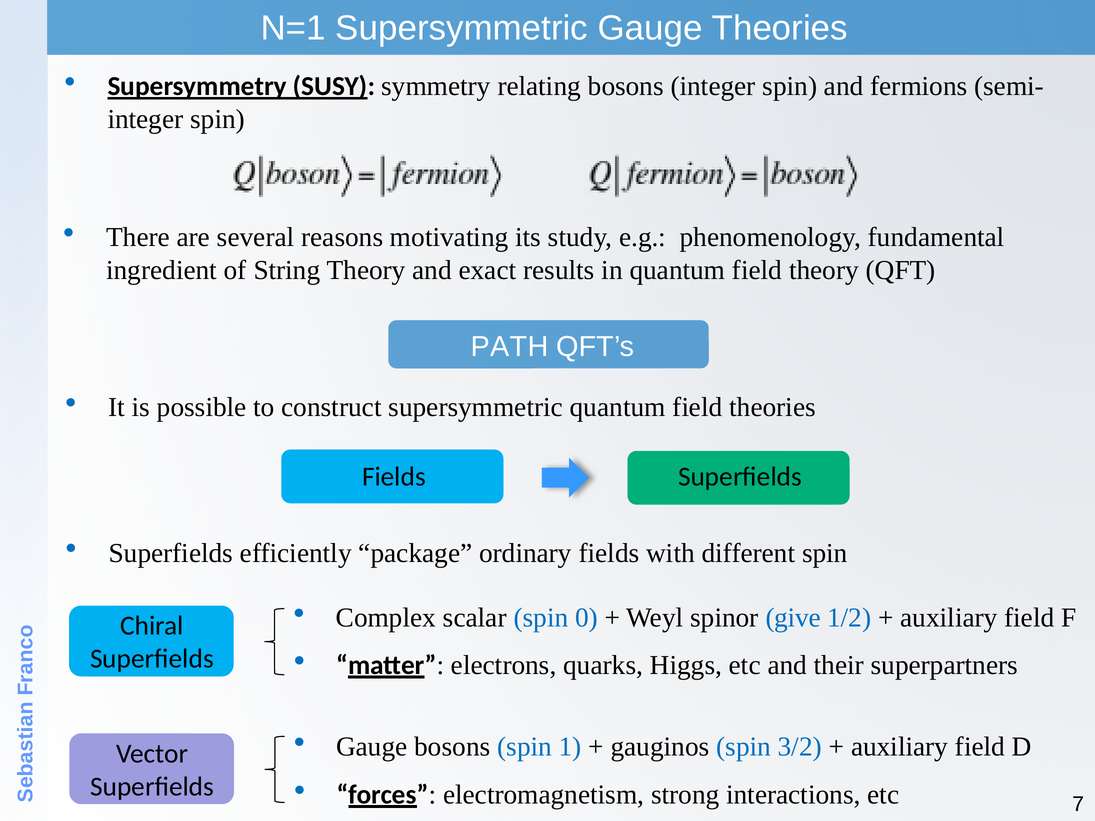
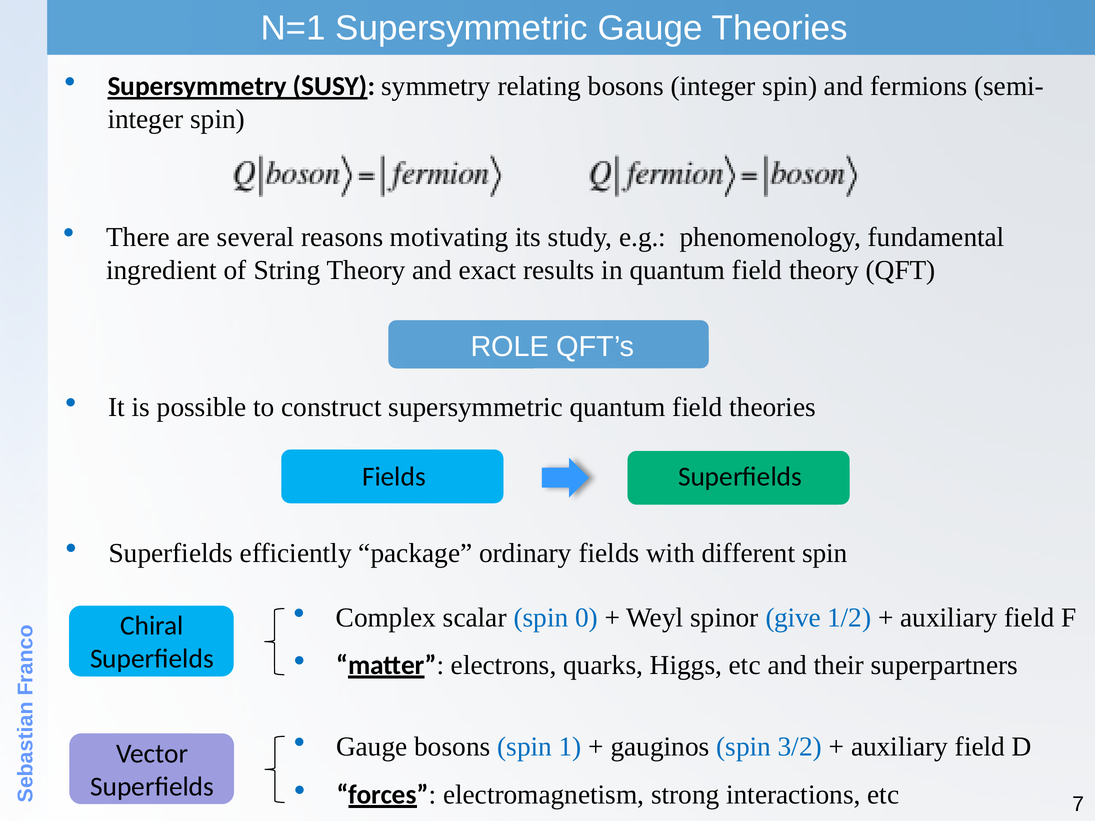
PATH: PATH -> ROLE
